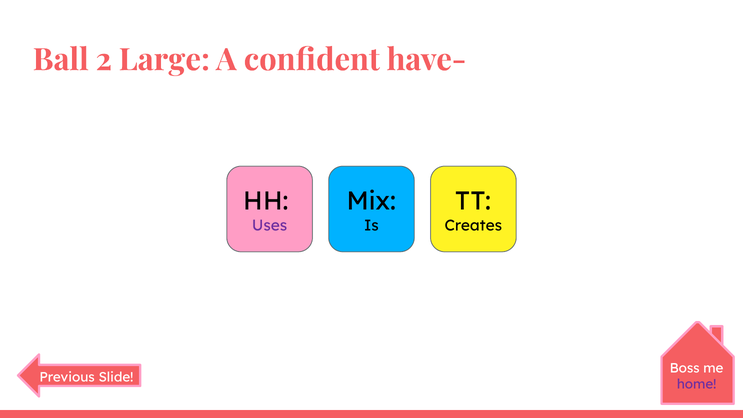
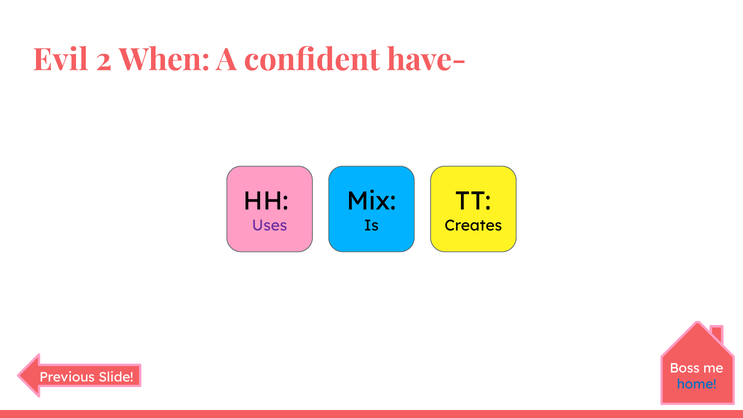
Ball: Ball -> Evil
Large: Large -> When
home colour: purple -> blue
